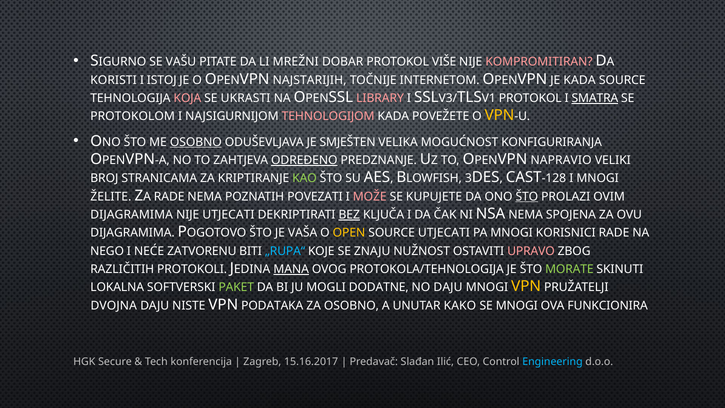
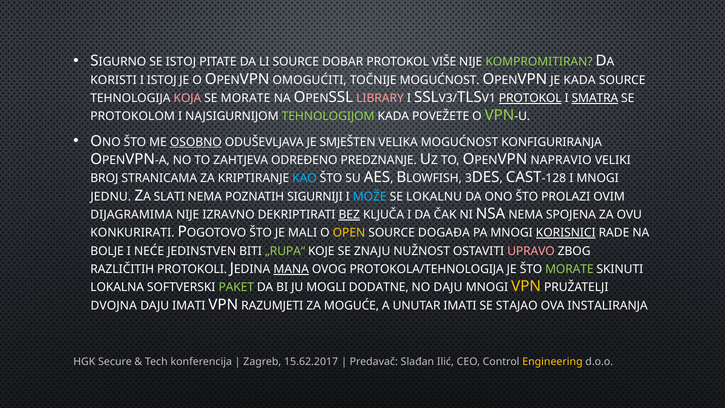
SE VAŠU: VAŠU -> ISTOJ
LI MREŽNI: MREŽNI -> SOURCE
KOMPROMITIRAN colour: pink -> light green
NAJSTARIJIH: NAJSTARIJIH -> OMOGUĆITI
TOČNIJE INTERNETOM: INTERNETOM -> MOGUĆNOST
SE UKRASTI: UKRASTI -> MORATE
PROTOKOL at (530, 98) underline: none -> present
TEHNOLOGIJOM colour: pink -> light green
VPN at (499, 115) colour: yellow -> light green
ODREĐENO underline: present -> none
KAO colour: light green -> light blue
ŽELITE: ŽELITE -> JEDNU
A RADE: RADE -> SLATI
POVEZATI: POVEZATI -> SIGURNIJI
MOŽE colour: pink -> light blue
KUPUJETE: KUPUJETE -> LOKALNU
ŠTO at (527, 196) underline: present -> none
NIJE UTJECATI: UTJECATI -> IZRAVNO
DIJAGRAMIMA at (133, 233): DIJAGRAMIMA -> KONKURIRATI
VAŠA: VAŠA -> MALI
SOURCE UTJECATI: UTJECATI -> DOGAĐA
KORISNICI underline: none -> present
NEGO: NEGO -> BOLJE
ZATVORENU: ZATVORENU -> JEDINSTVEN
„RUPA“ colour: light blue -> light green
DAJU NISTE: NISTE -> IMATI
PODATAKA: PODATAKA -> RAZUMJETI
ZA OSOBNO: OSOBNO -> MOGUĆE
UNUTAR KAKO: KAKO -> IMATI
SE MNOGI: MNOGI -> STAJAO
FUNKCIONIRA: FUNKCIONIRA -> INSTALIRANJA
15.16.2017: 15.16.2017 -> 15.62.2017
Engineering colour: light blue -> yellow
